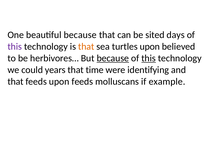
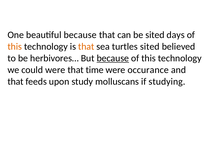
this at (15, 46) colour: purple -> orange
turtles upon: upon -> sited
this at (149, 58) underline: present -> none
could years: years -> were
identifying: identifying -> occurance
upon feeds: feeds -> study
example: example -> studying
